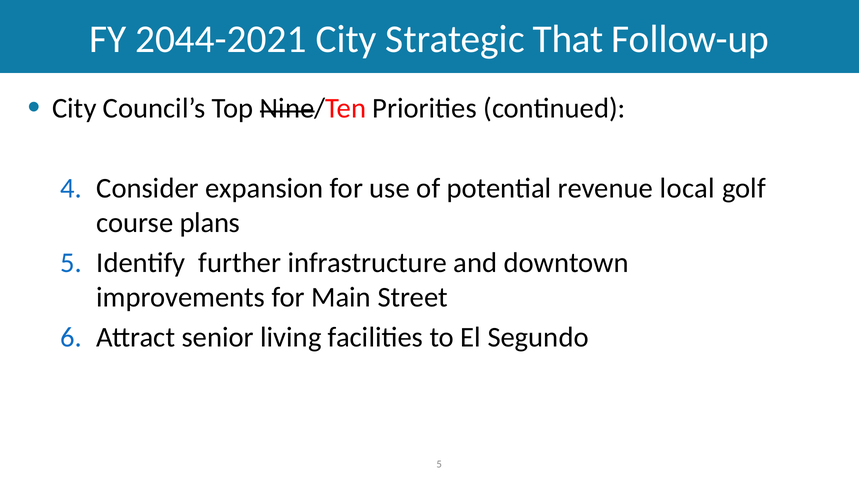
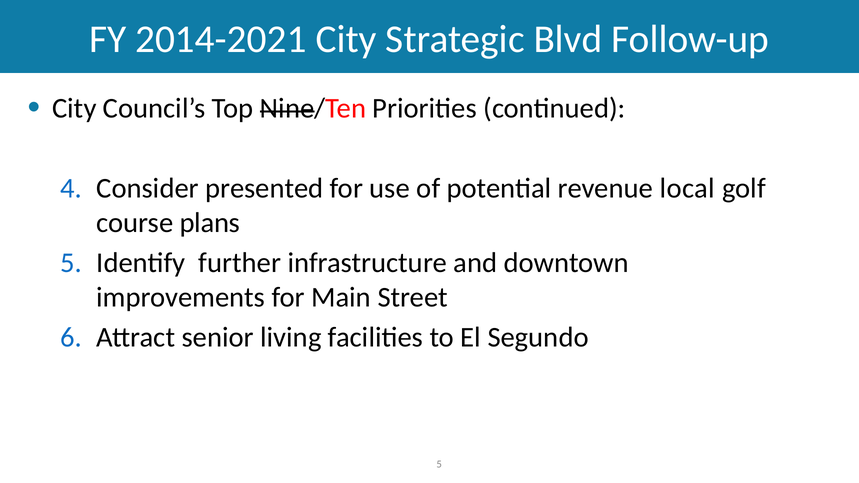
2044-2021: 2044-2021 -> 2014-2021
That: That -> Blvd
expansion: expansion -> presented
